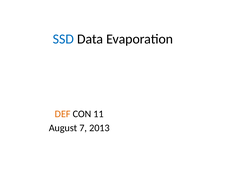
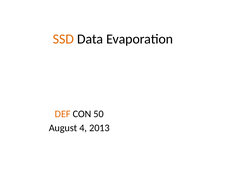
SSD colour: blue -> orange
11: 11 -> 50
7: 7 -> 4
